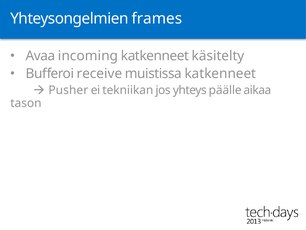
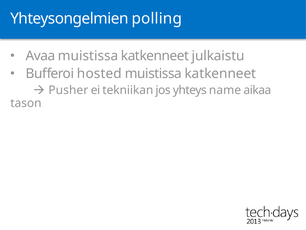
frames: frames -> polling
Avaa incoming: incoming -> muistissa
käsitelty: käsitelty -> julkaistu
receive: receive -> hosted
päälle: päälle -> name
